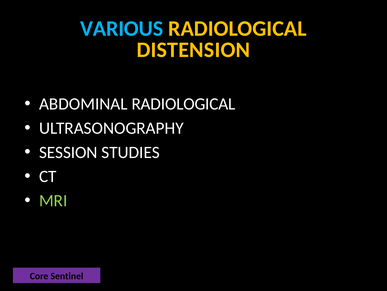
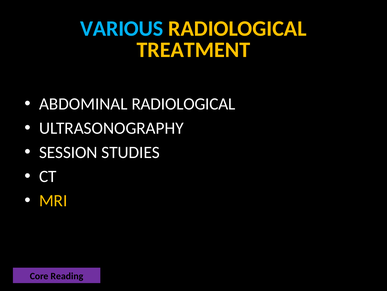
DISTENSION: DISTENSION -> TREATMENT
MRI colour: light green -> yellow
Sentinel: Sentinel -> Reading
